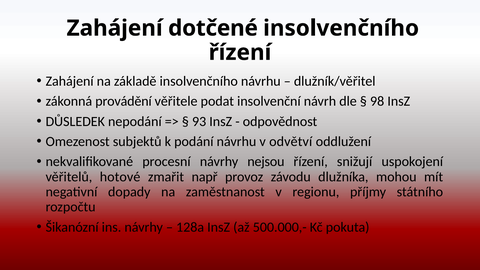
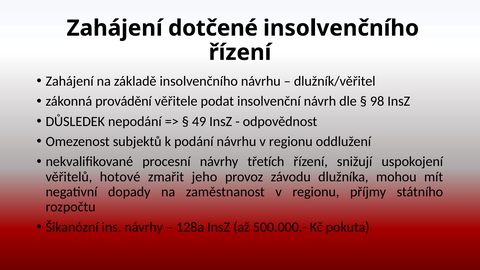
93: 93 -> 49
návrhu v odvětví: odvětví -> regionu
nejsou: nejsou -> třetích
např: např -> jeho
